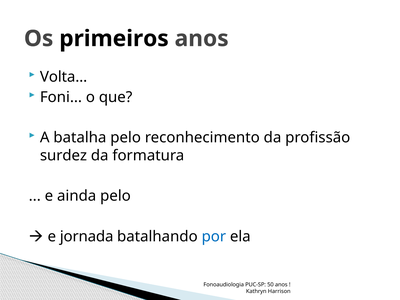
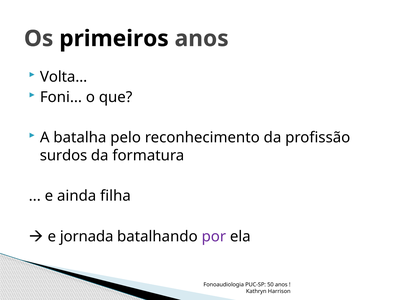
surdez: surdez -> surdos
ainda pelo: pelo -> filha
por colour: blue -> purple
